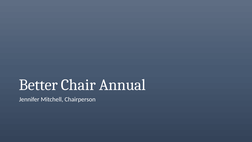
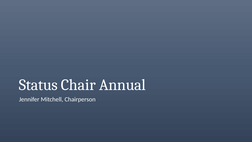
Better: Better -> Status
